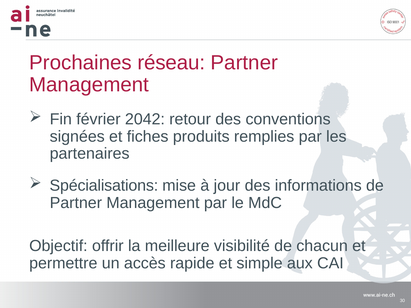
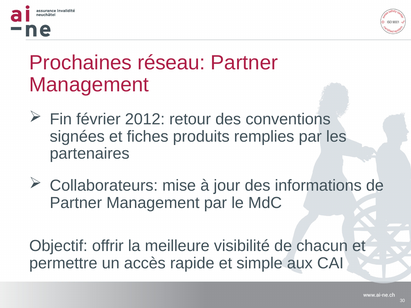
2042: 2042 -> 2012
Spécialisations: Spécialisations -> Collaborateurs
